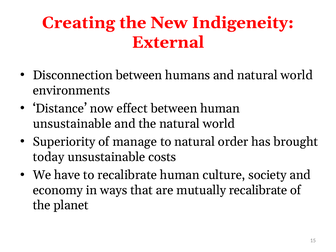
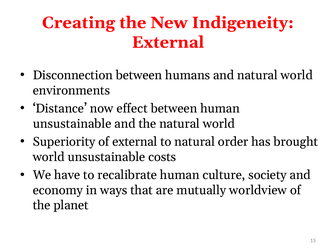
of manage: manage -> external
today at (49, 157): today -> world
mutually recalibrate: recalibrate -> worldview
